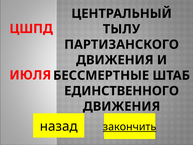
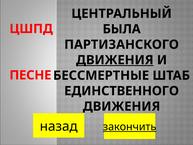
ТЫЛУ: ТЫЛУ -> БЫЛА
ДВИЖЕНИЯ at (115, 60) underline: none -> present
ИЮЛЯ: ИЮЛЯ -> ПЕСНЕ
